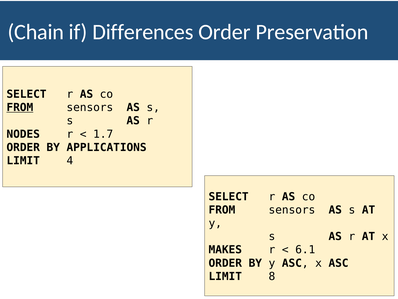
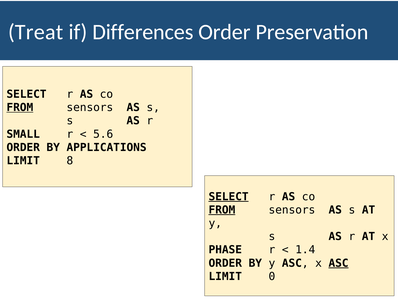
Chain: Chain -> Treat
NODES: NODES -> SMALL
1.7: 1.7 -> 5.6
4: 4 -> 8
SELECT at (229, 196) underline: none -> present
FROM at (222, 210) underline: none -> present
MAKES: MAKES -> PHASE
6.1: 6.1 -> 1.4
ASC at (339, 263) underline: none -> present
8: 8 -> 0
